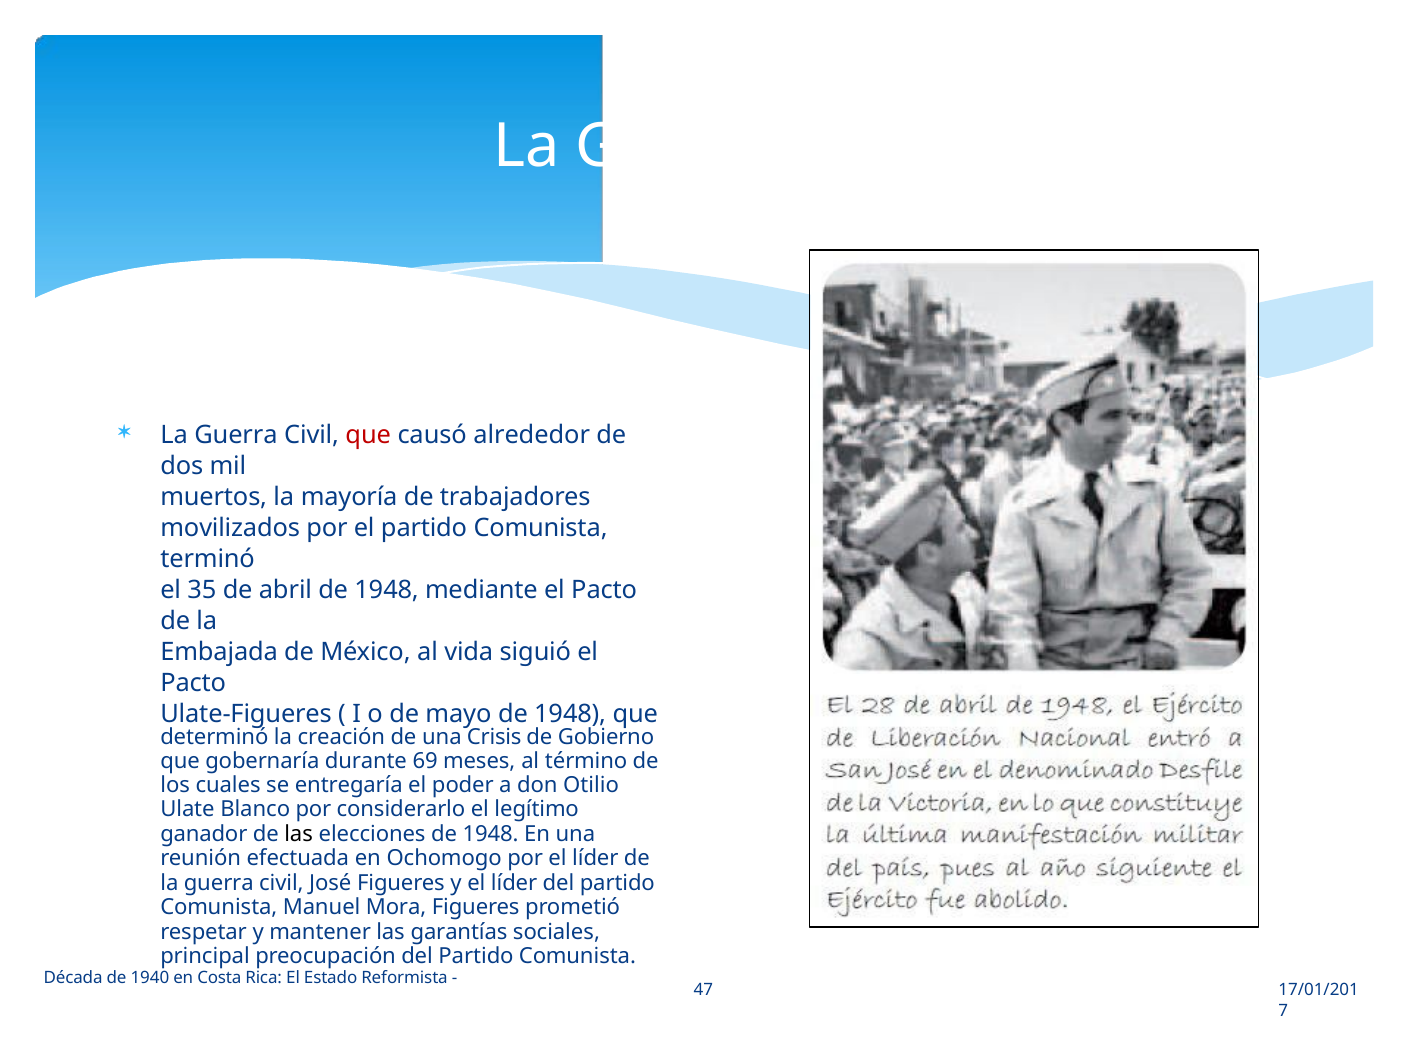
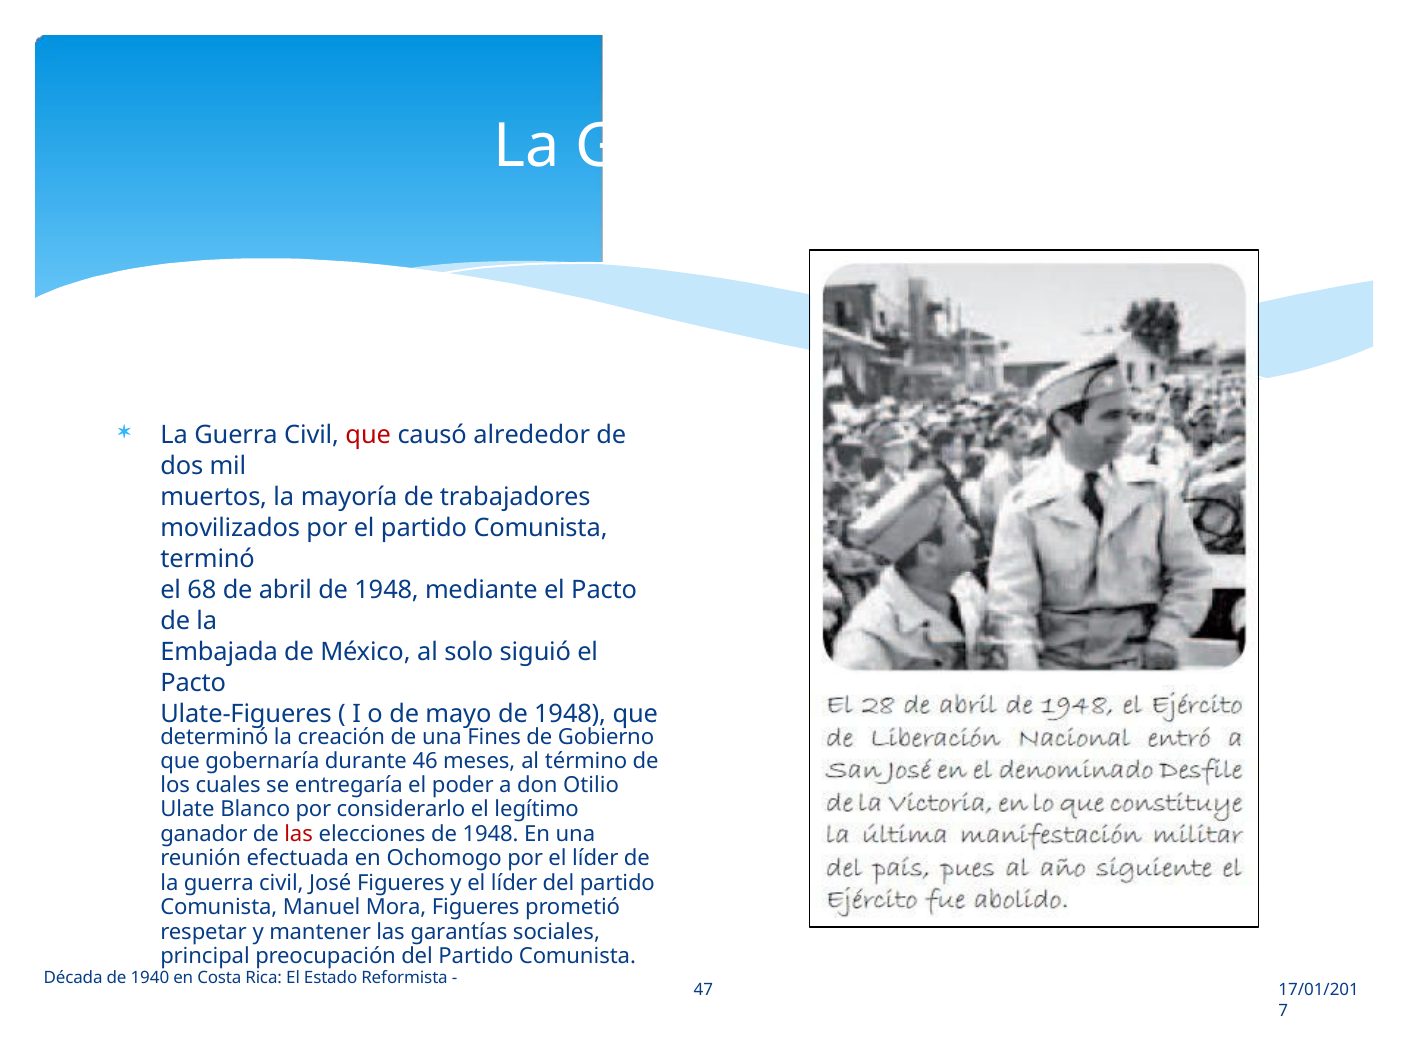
35: 35 -> 68
vida: vida -> solo
Crisis: Crisis -> Fines
69: 69 -> 46
las at (299, 834) colour: black -> red
